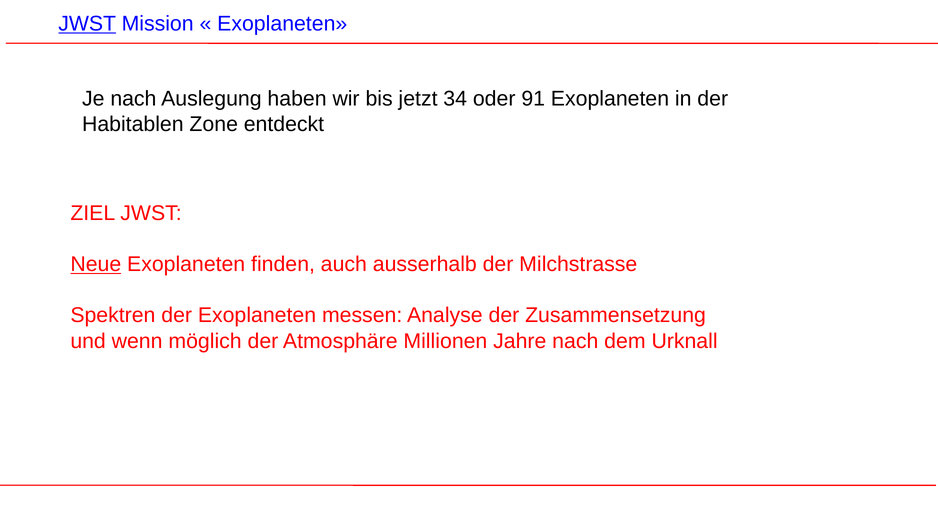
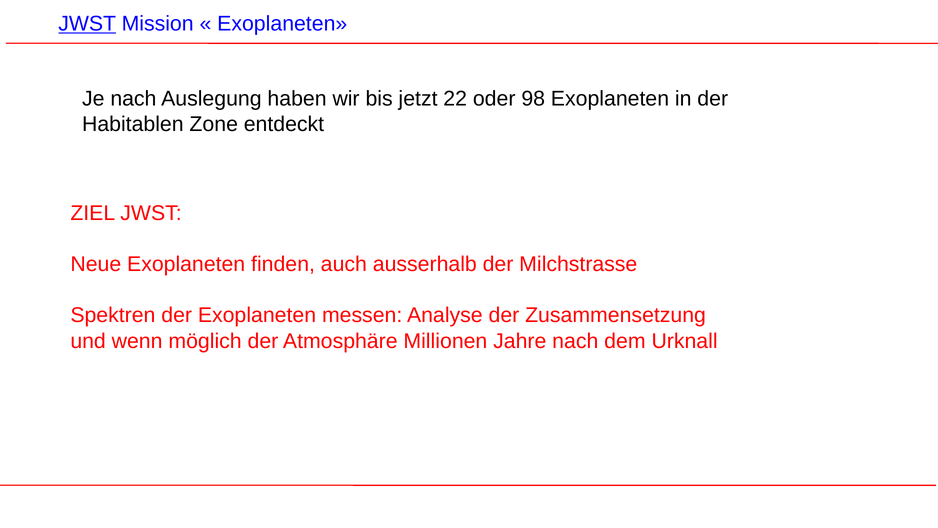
34: 34 -> 22
91: 91 -> 98
Neue underline: present -> none
